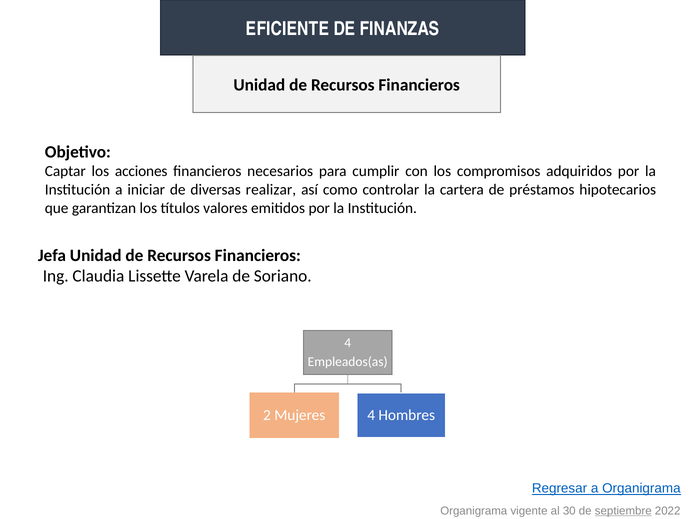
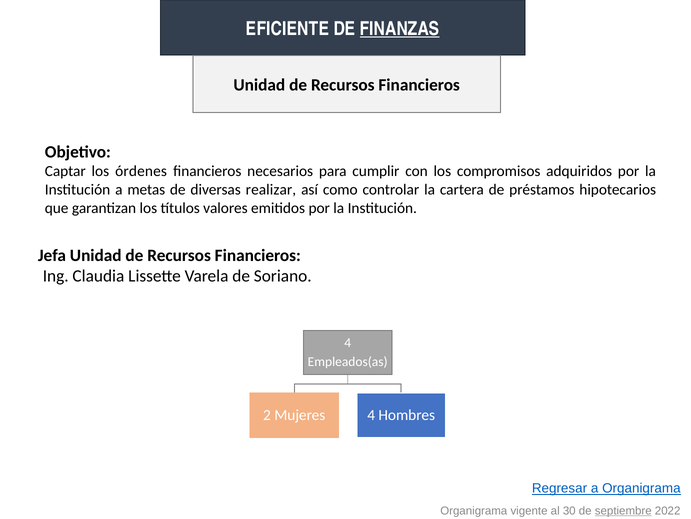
FINANZAS underline: none -> present
acciones: acciones -> órdenes
iniciar: iniciar -> metas
